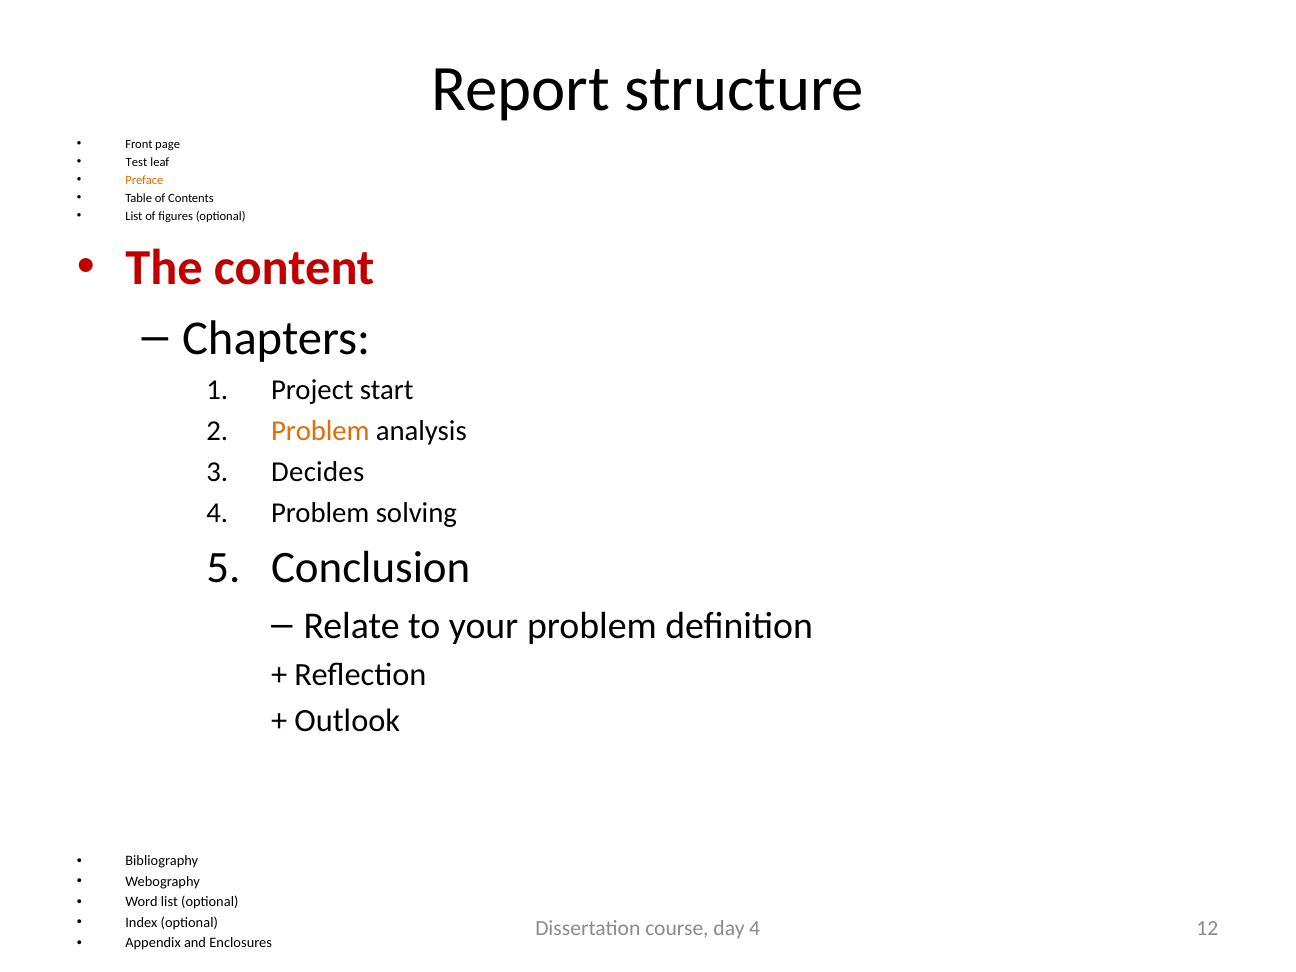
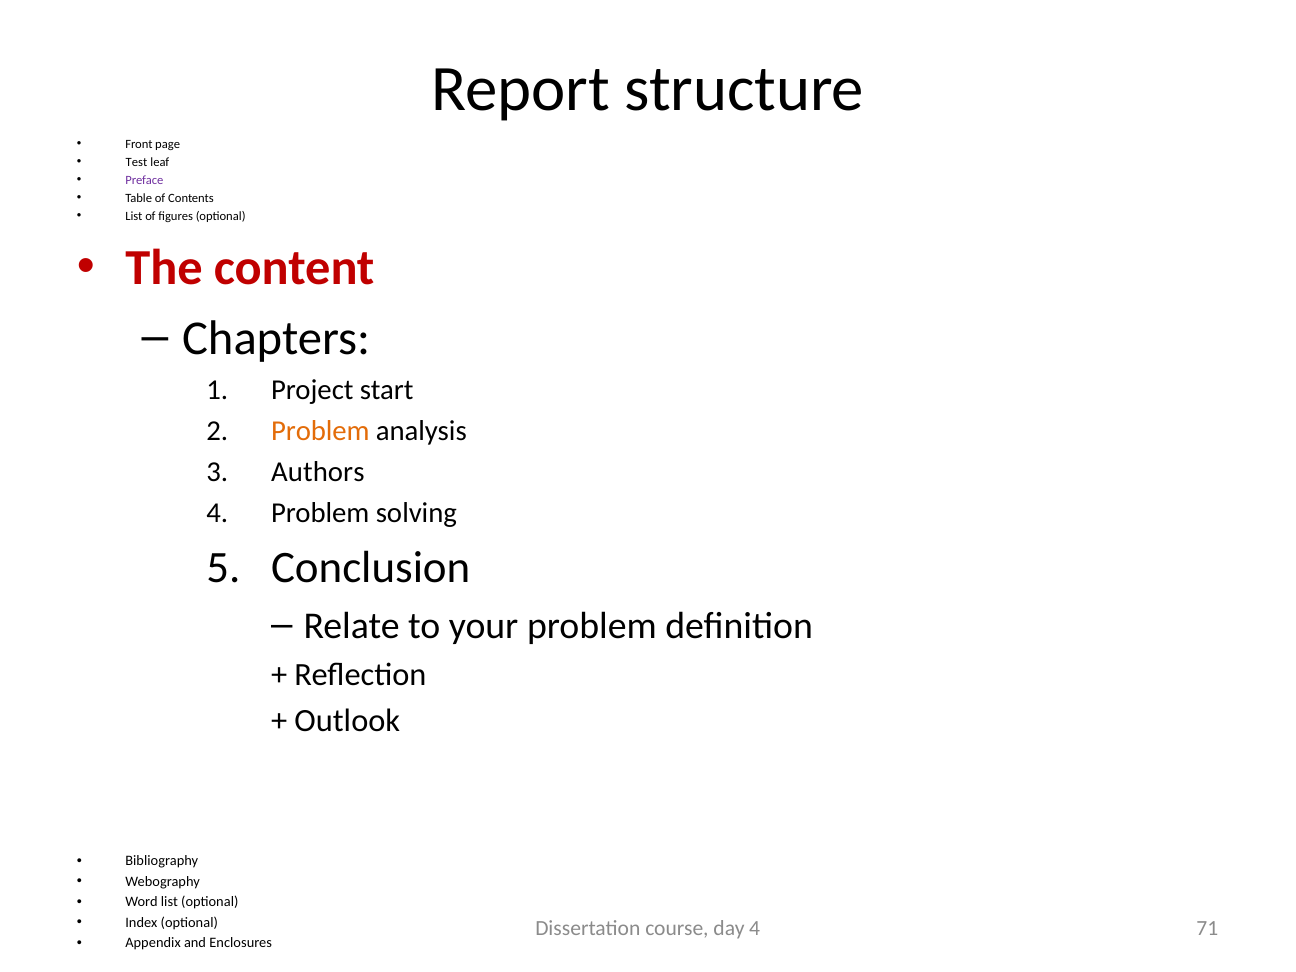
Preface colour: orange -> purple
Decides: Decides -> Authors
12: 12 -> 71
